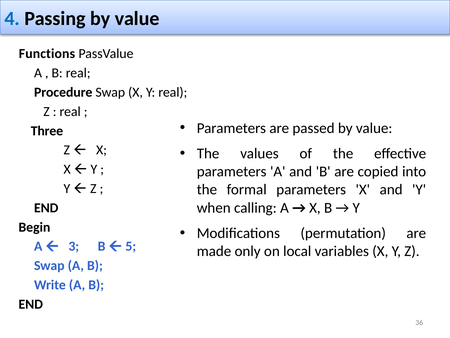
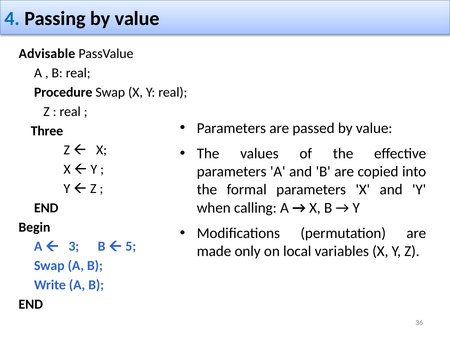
Functions: Functions -> Advisable
